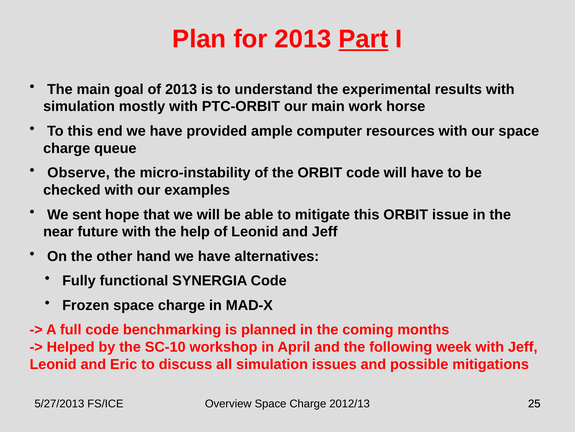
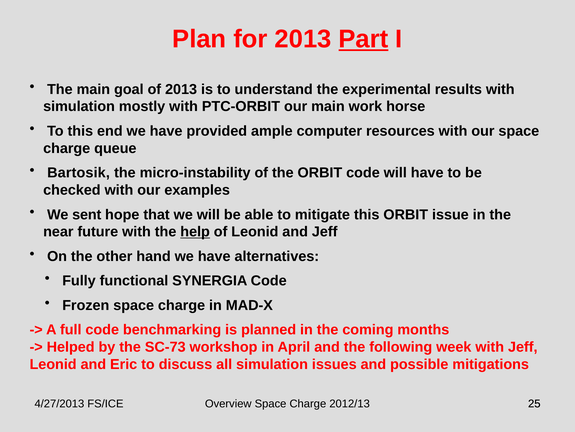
Observe: Observe -> Bartosik
help underline: none -> present
SC-10: SC-10 -> SC-73
5/27/2013: 5/27/2013 -> 4/27/2013
